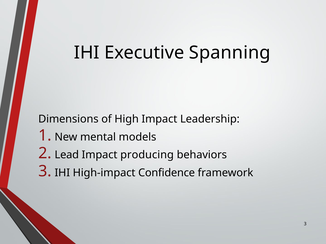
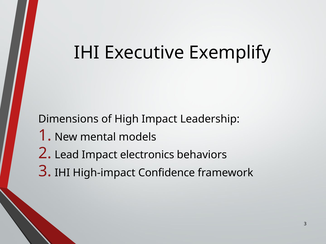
Spanning: Spanning -> Exemplify
producing: producing -> electronics
